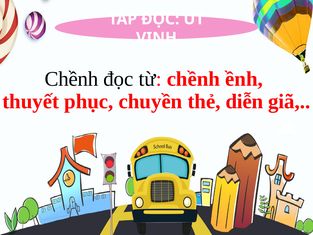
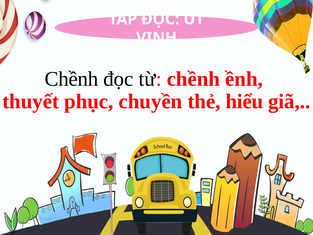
diễn: diễn -> hiểu
